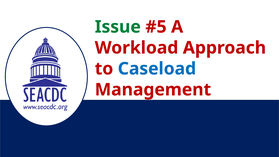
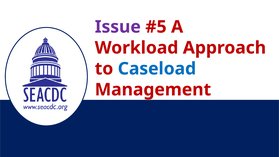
Issue colour: green -> purple
